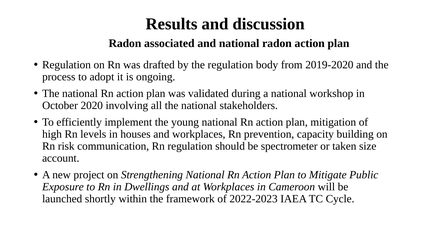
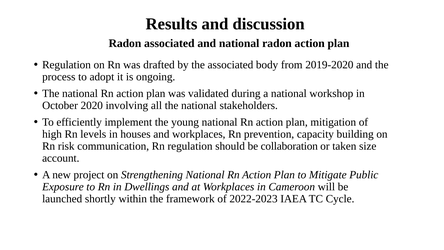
the regulation: regulation -> associated
spectrometer: spectrometer -> collaboration
